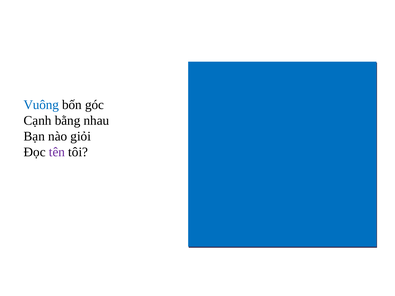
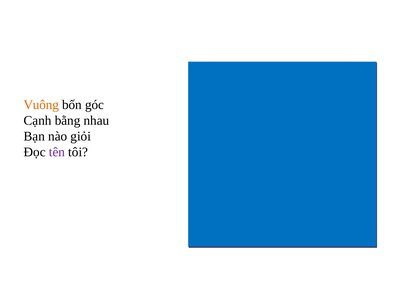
Vuông colour: blue -> orange
